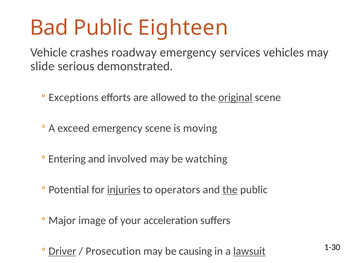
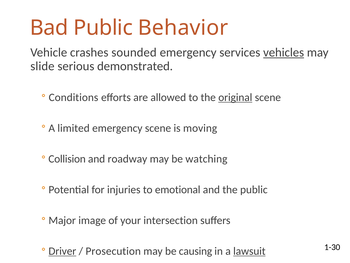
Eighteen: Eighteen -> Behavior
roadway: roadway -> sounded
vehicles underline: none -> present
Exceptions: Exceptions -> Conditions
exceed: exceed -> limited
Entering: Entering -> Collision
involved: involved -> roadway
injuries underline: present -> none
operators: operators -> emotional
the at (230, 189) underline: present -> none
acceleration: acceleration -> intersection
